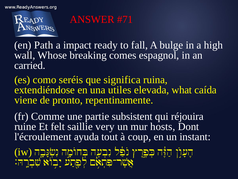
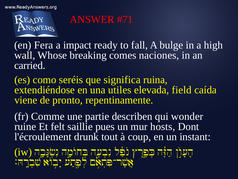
Path: Path -> Fera
espagnol: espagnol -> naciones
what: what -> field
subsistent: subsistent -> describen
réjouira: réjouira -> wonder
very: very -> pues
ayuda: ayuda -> drunk
